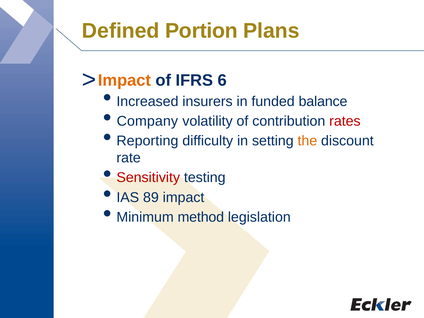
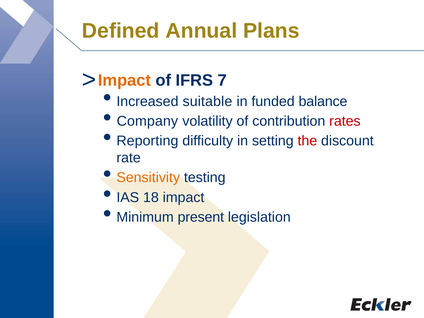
Portion: Portion -> Annual
6: 6 -> 7
insurers: insurers -> suitable
the colour: orange -> red
Sensitivity colour: red -> orange
89: 89 -> 18
method: method -> present
